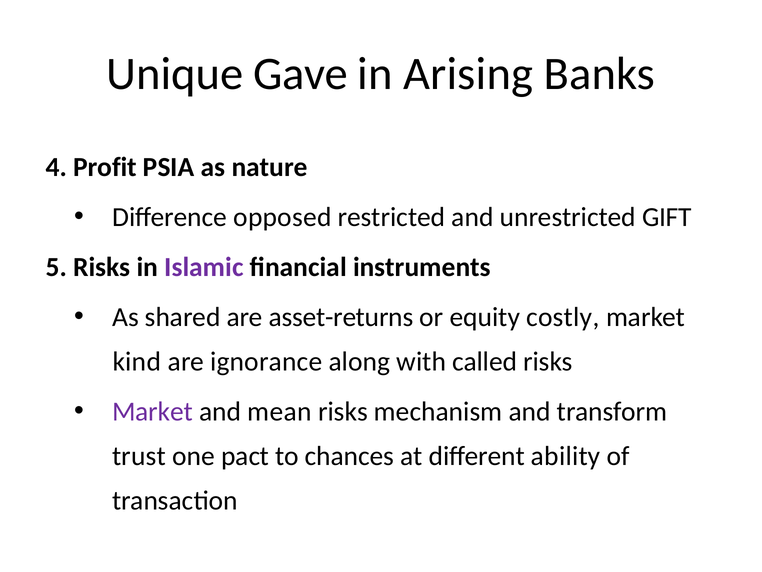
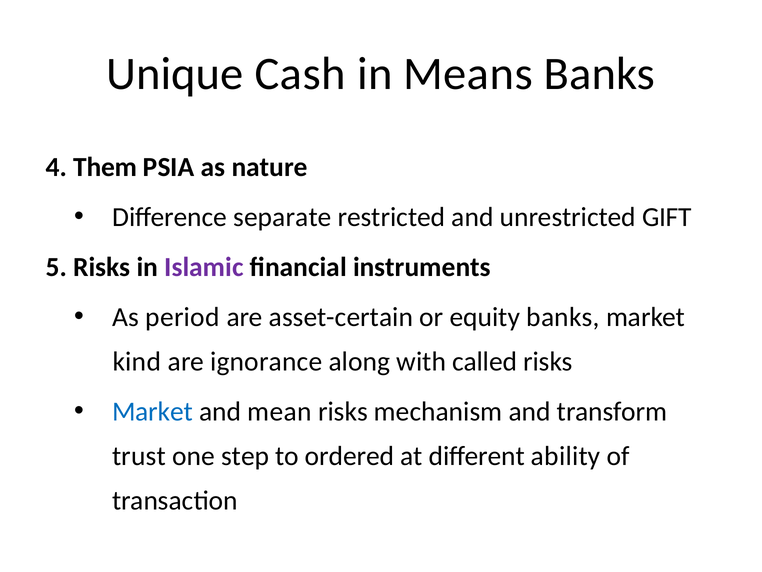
Gave: Gave -> Cash
Arising: Arising -> Means
Profit: Profit -> Them
opposed: opposed -> separate
shared: shared -> period
asset-returns: asset-returns -> asset-certain
equity costly: costly -> banks
Market at (153, 411) colour: purple -> blue
pact: pact -> step
chances: chances -> ordered
